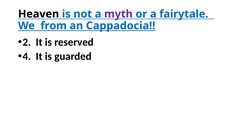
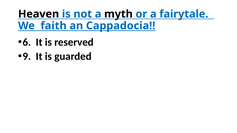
myth colour: purple -> black
from: from -> faith
2: 2 -> 6
4: 4 -> 9
